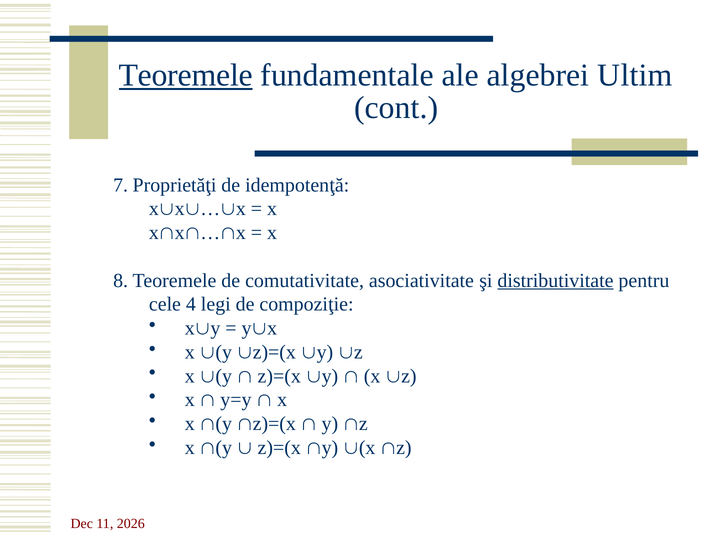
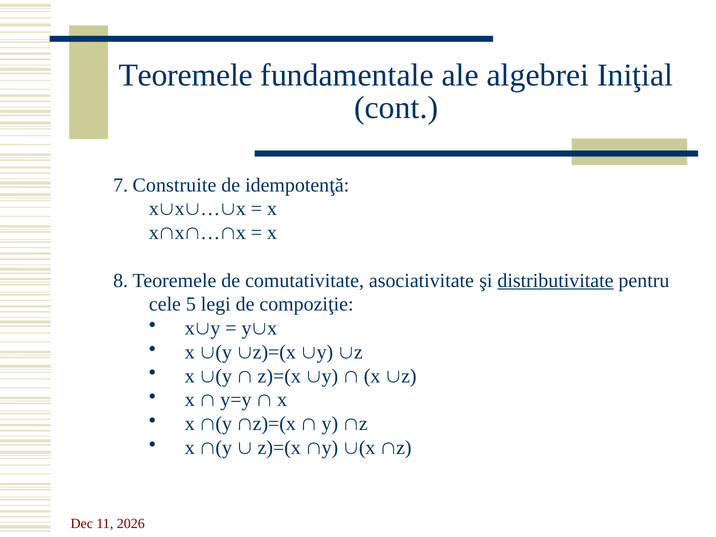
Teoremele at (186, 75) underline: present -> none
Ultim: Ultim -> Iniţial
Proprietăţi: Proprietăţi -> Construite
4: 4 -> 5
